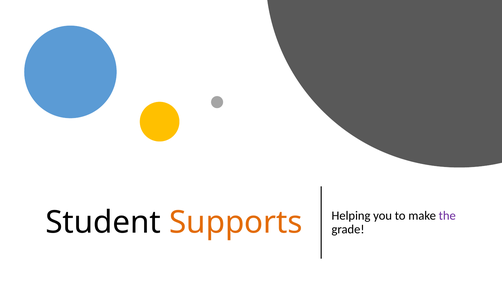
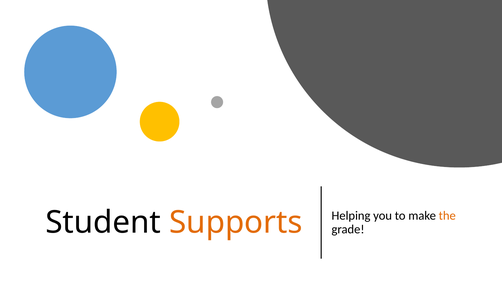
the colour: purple -> orange
